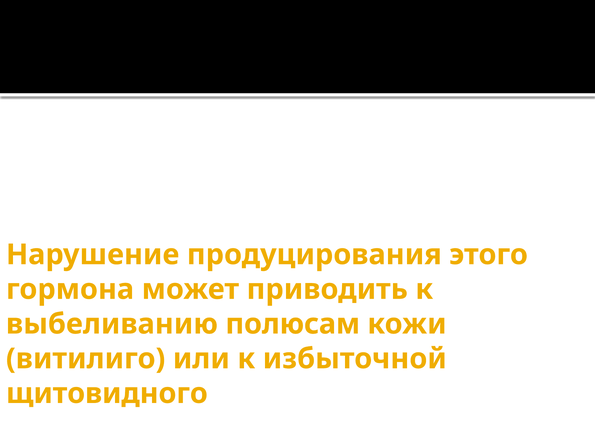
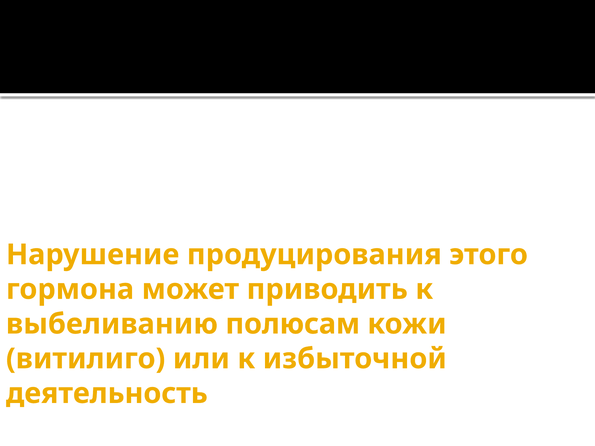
щитовидного: щитовидного -> деятельность
